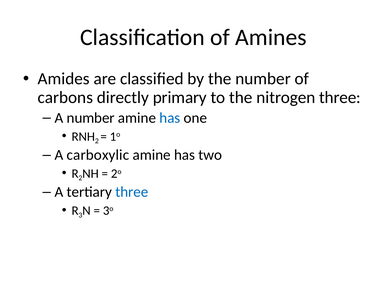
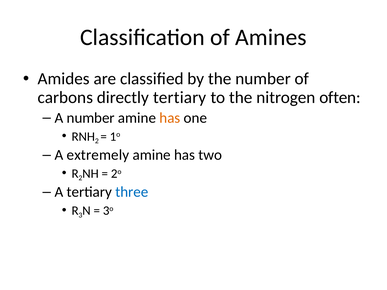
directly primary: primary -> tertiary
nitrogen three: three -> often
has at (170, 118) colour: blue -> orange
carboxylic: carboxylic -> extremely
